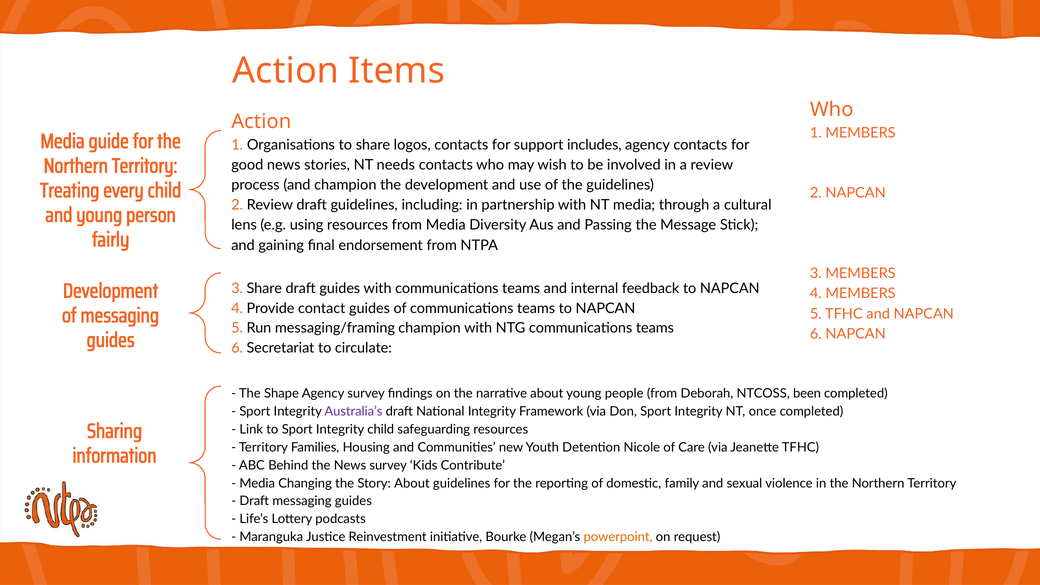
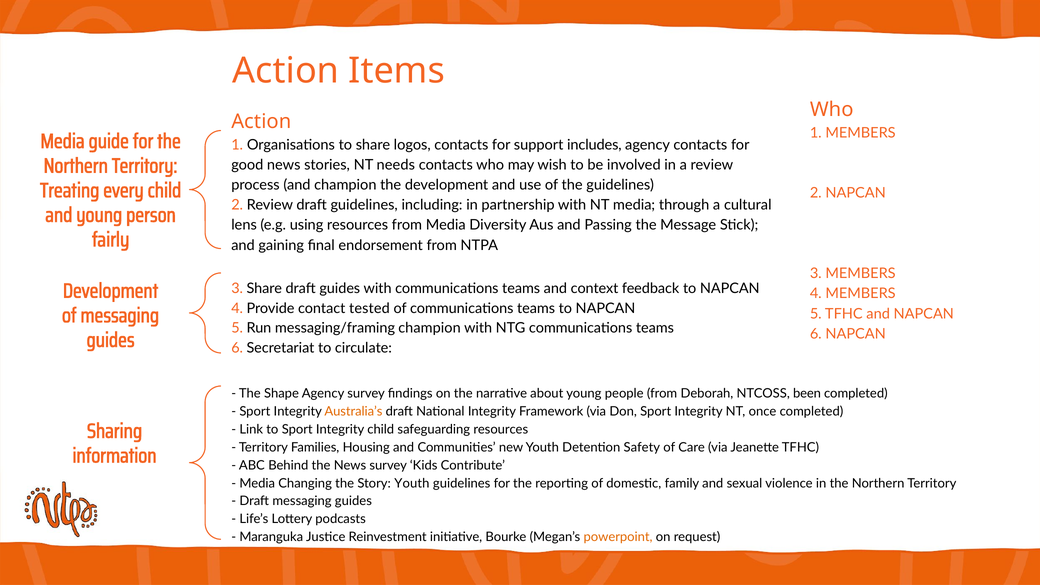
internal: internal -> context
contact guides: guides -> tested
Australia’s colour: purple -> orange
Nicole: Nicole -> Safety
Story About: About -> Youth
